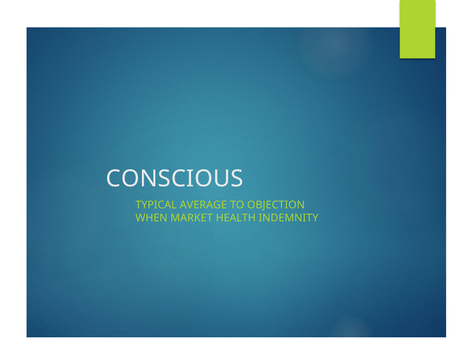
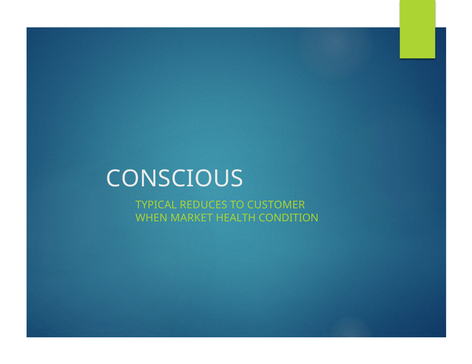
AVERAGE: AVERAGE -> REDUCES
OBJECTION: OBJECTION -> CUSTOMER
INDEMNITY: INDEMNITY -> CONDITION
